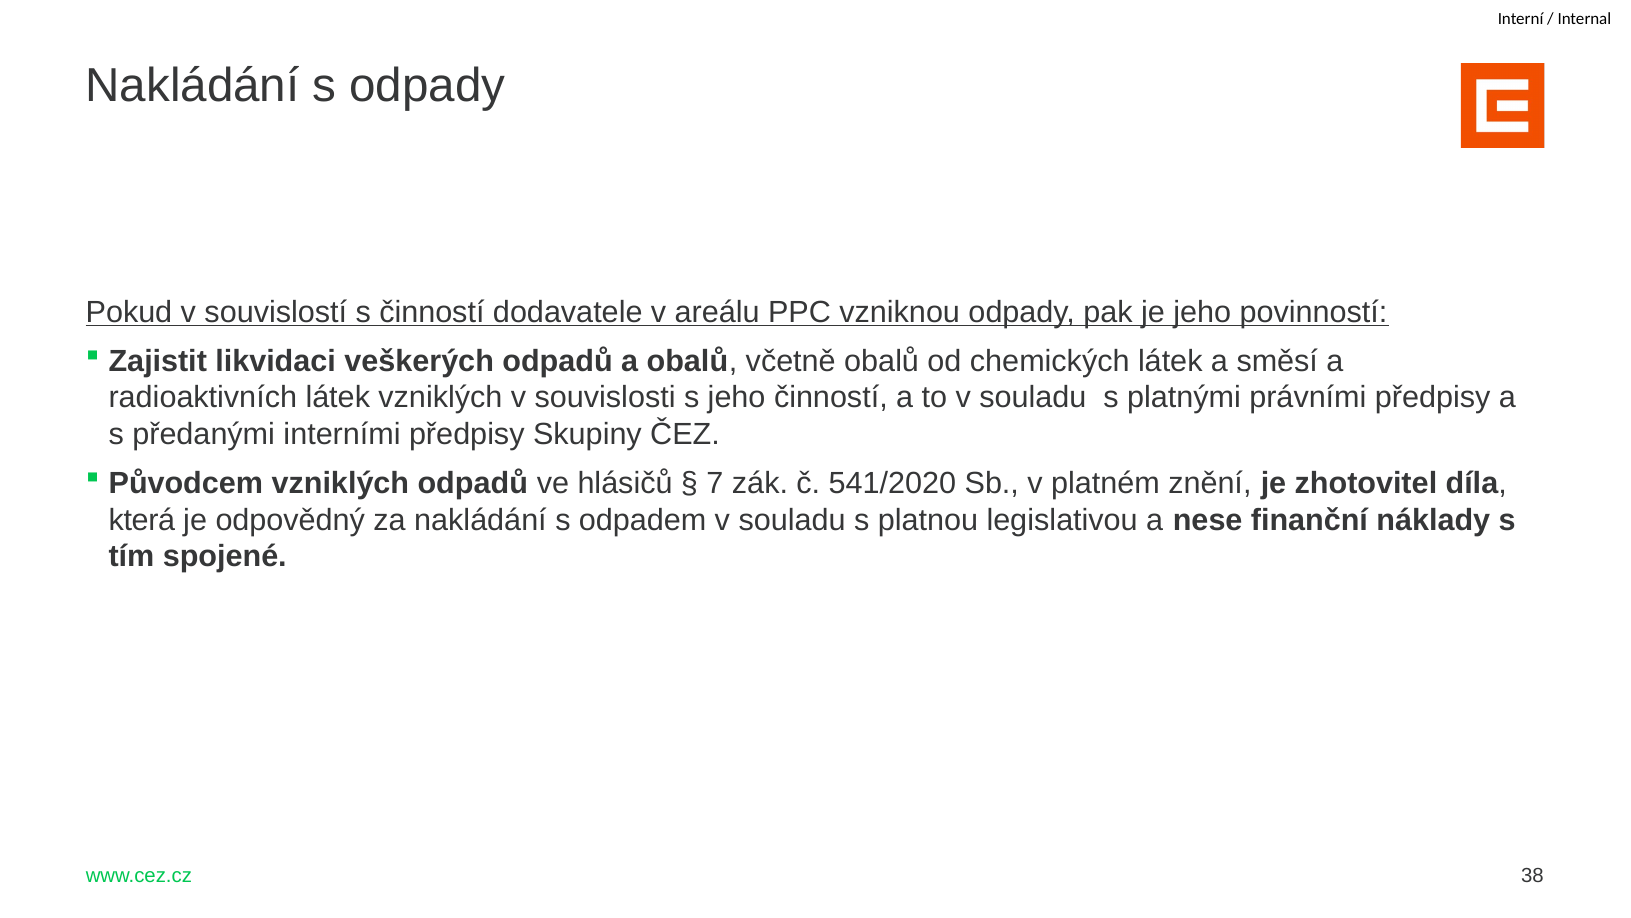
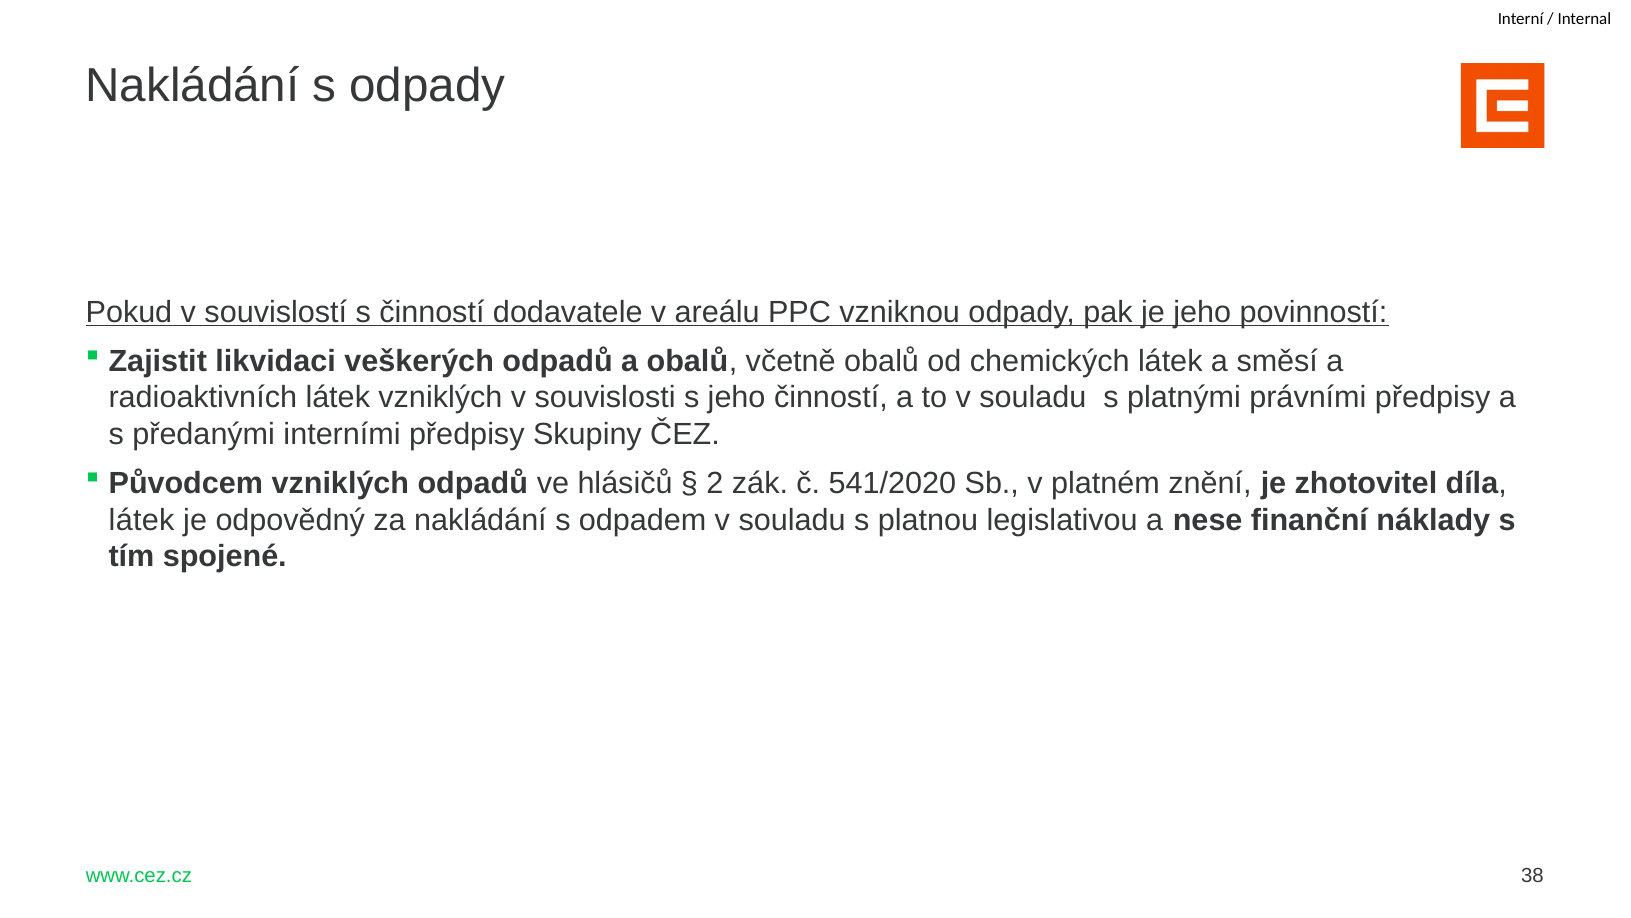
7: 7 -> 2
která at (142, 520): která -> látek
